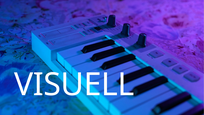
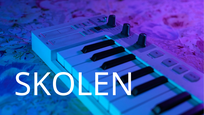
VISUELL: VISUELL -> SKOLEN
